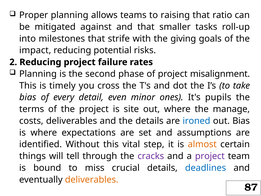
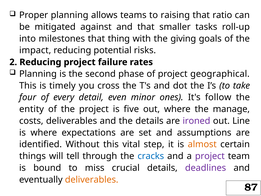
strife: strife -> thing
misalignment: misalignment -> geographical
bias at (28, 97): bias -> four
pupils: pupils -> follow
terms: terms -> entity
site: site -> five
ironed colour: blue -> purple
out Bias: Bias -> Line
cracks colour: purple -> blue
deadlines colour: blue -> purple
